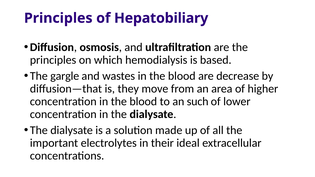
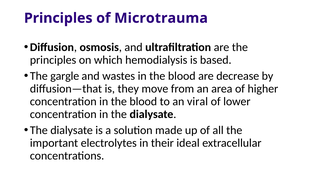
Hepatobiliary: Hepatobiliary -> Microtrauma
such: such -> viral
